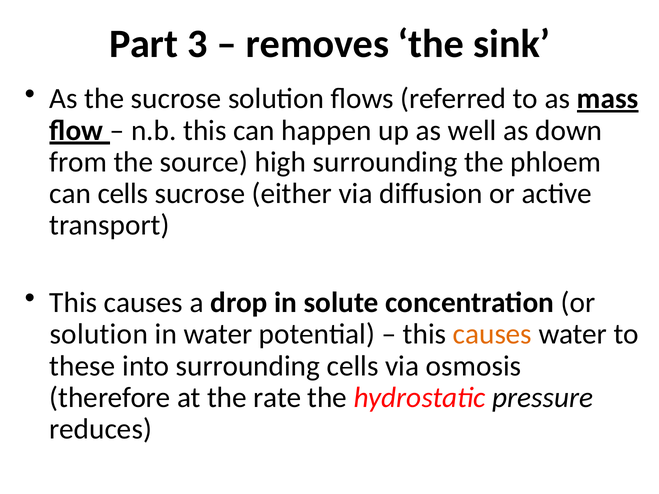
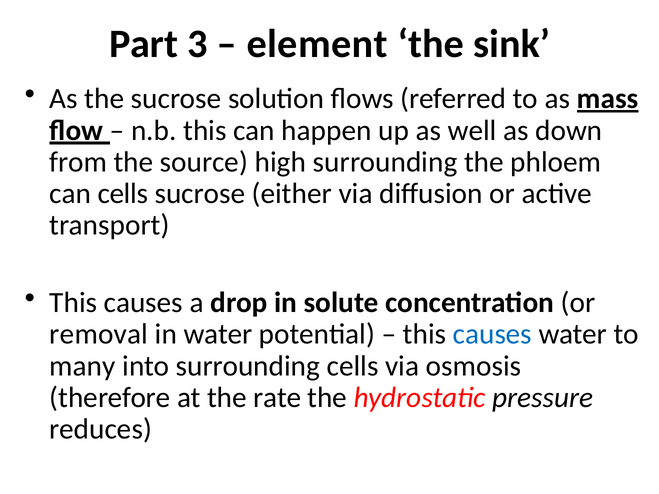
removes: removes -> element
solution at (99, 334): solution -> removal
causes at (492, 334) colour: orange -> blue
these: these -> many
